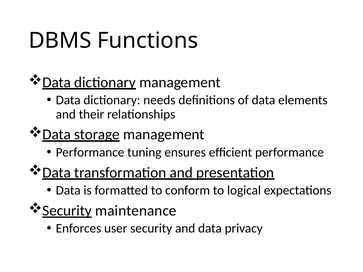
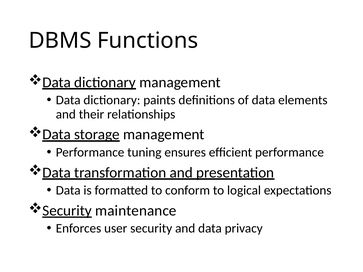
needs: needs -> paints
